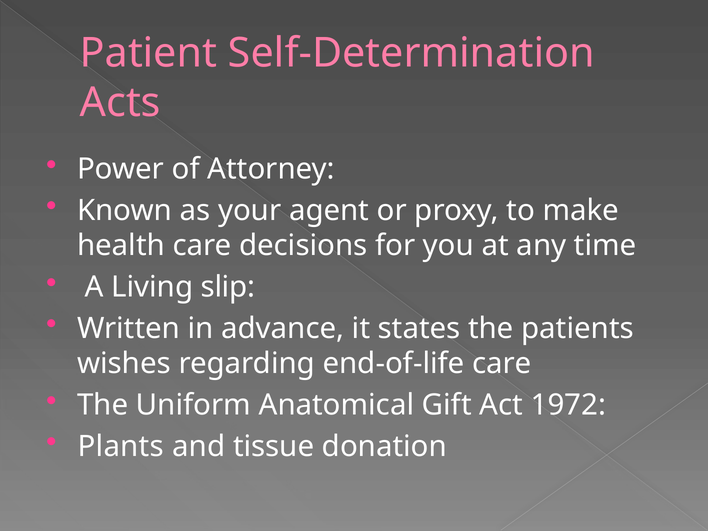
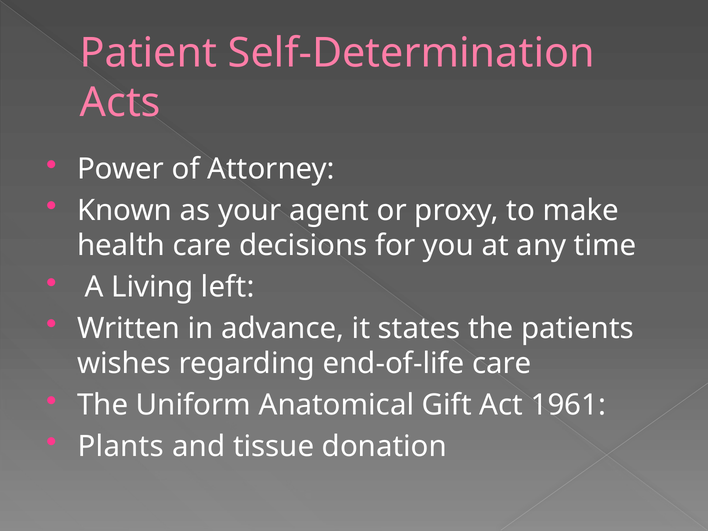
slip: slip -> left
1972: 1972 -> 1961
